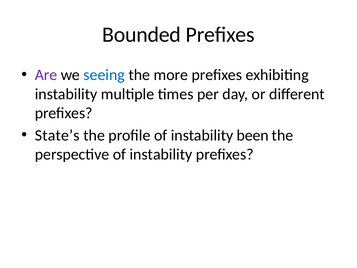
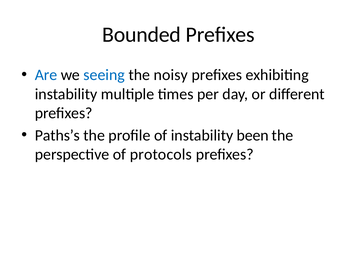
Are colour: purple -> blue
more: more -> noisy
State’s: State’s -> Paths’s
perspective of instability: instability -> protocols
